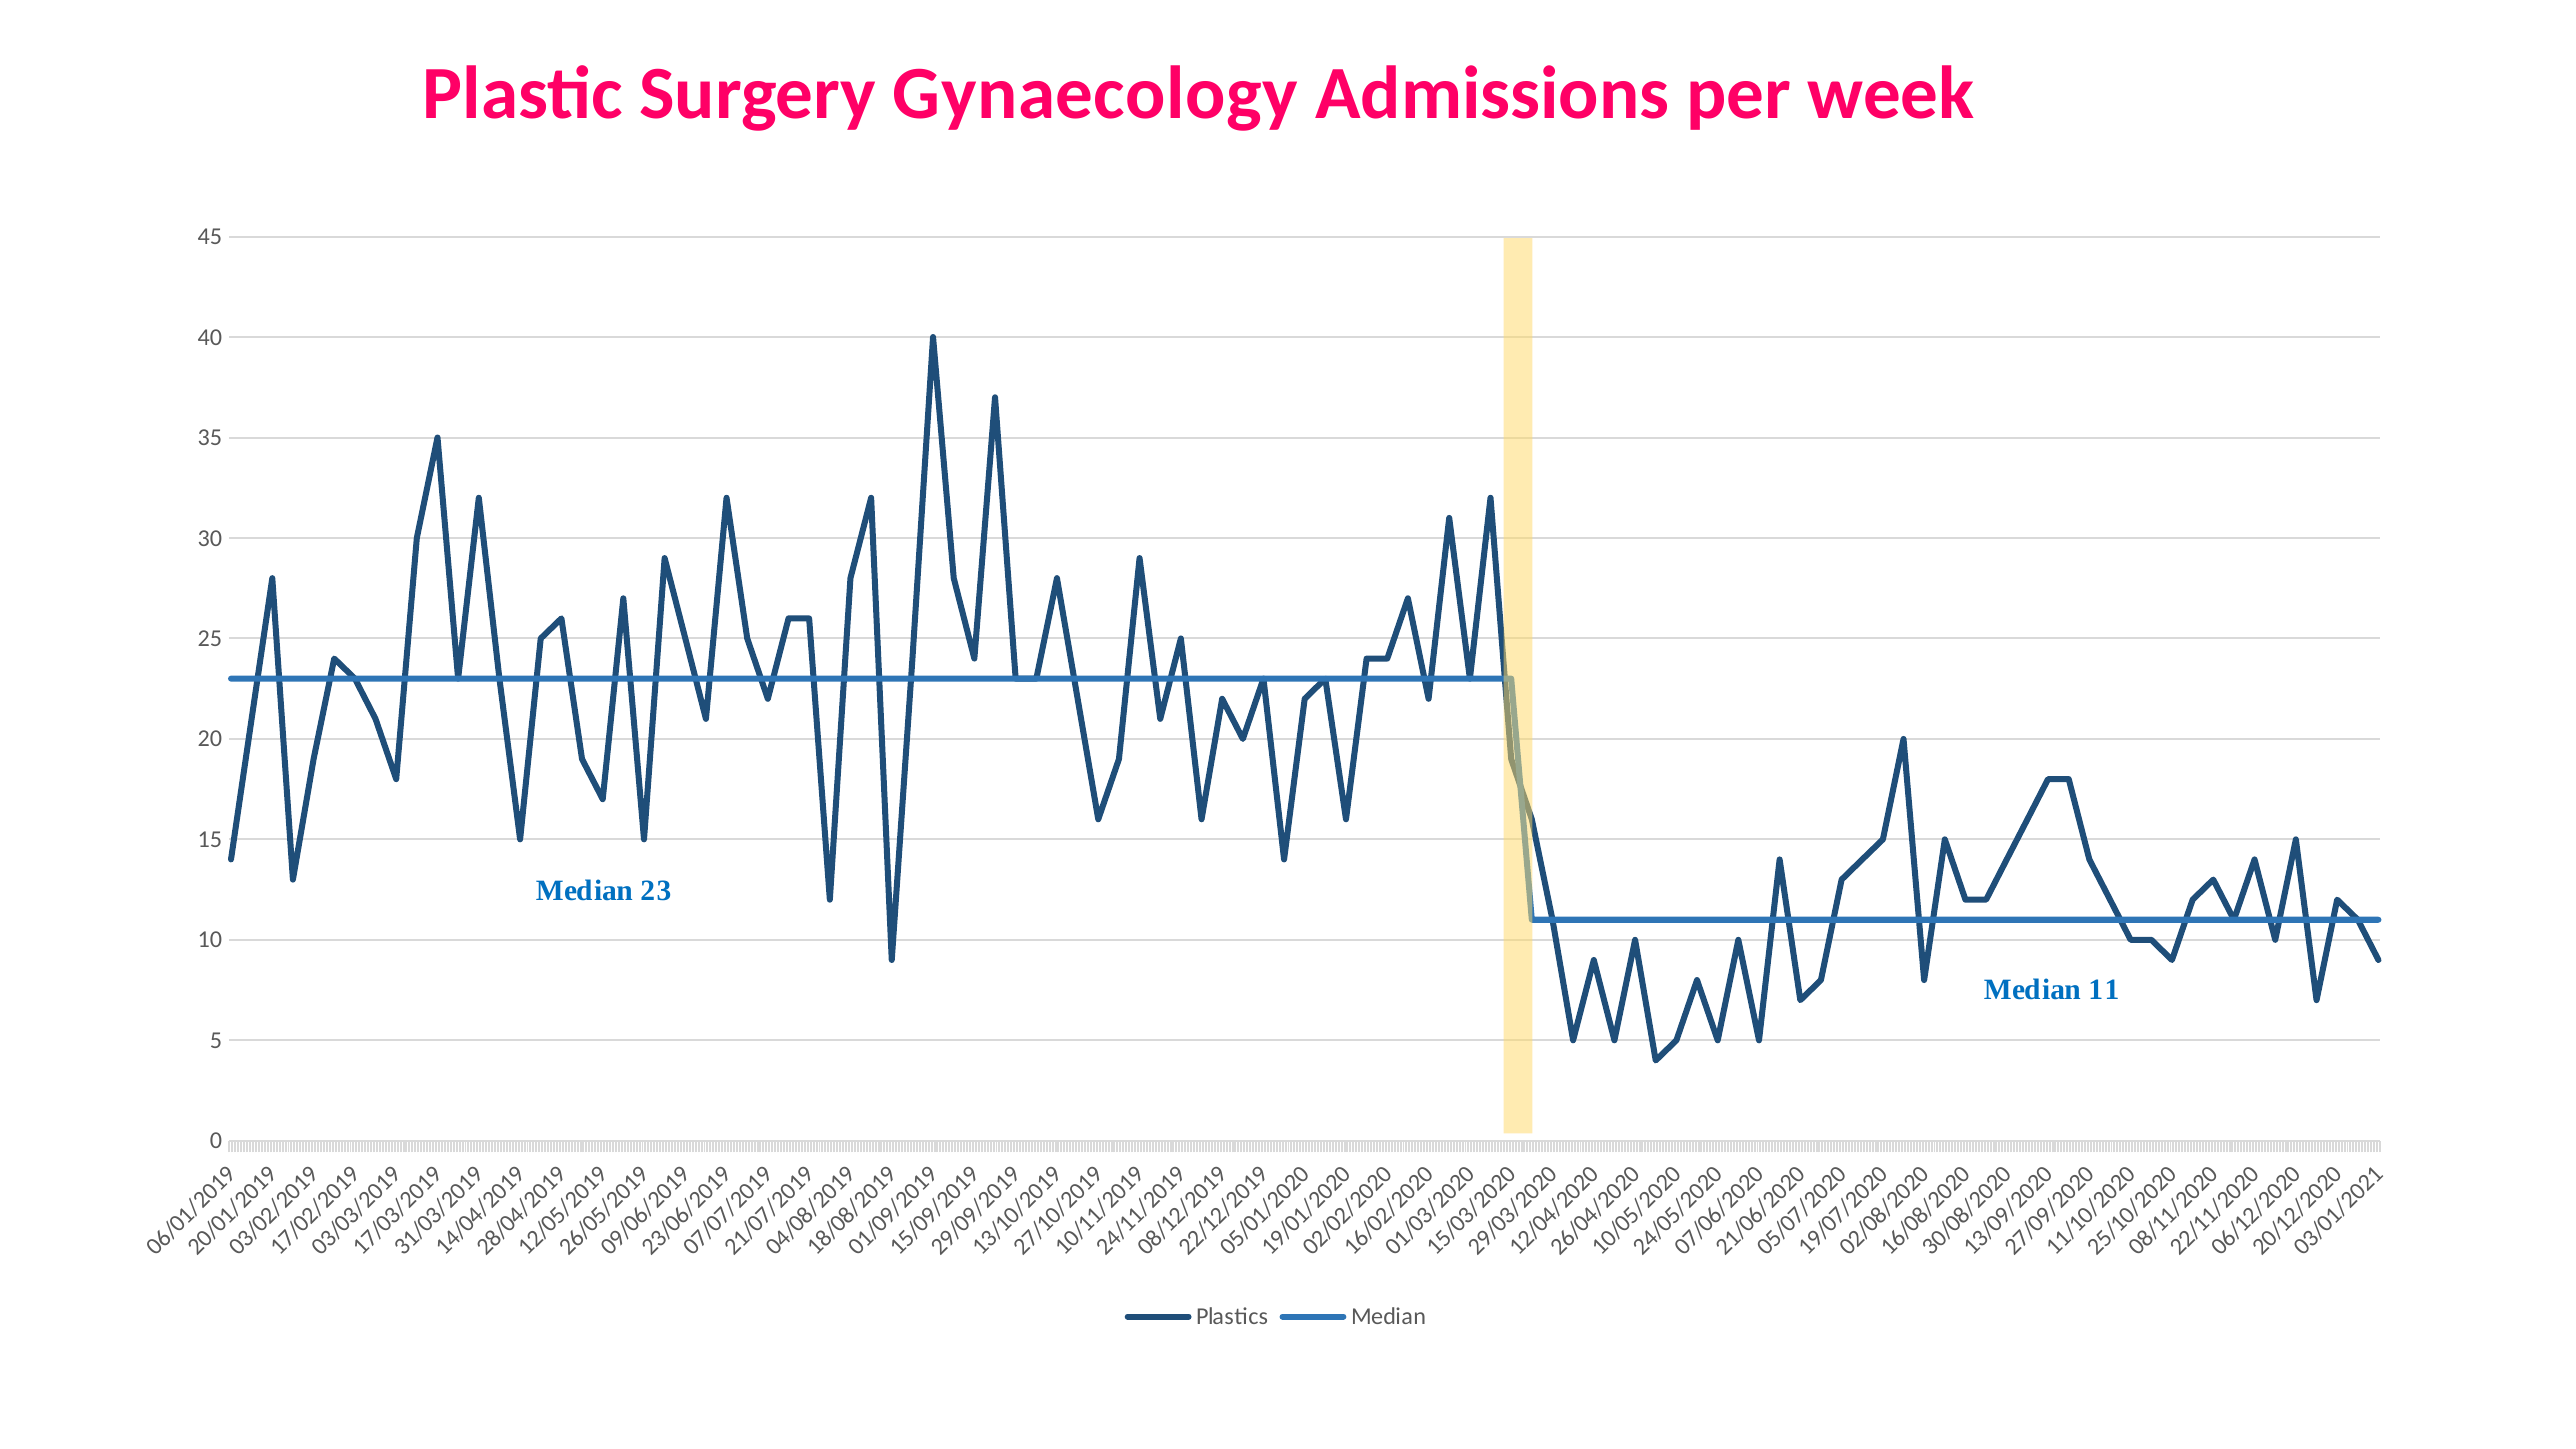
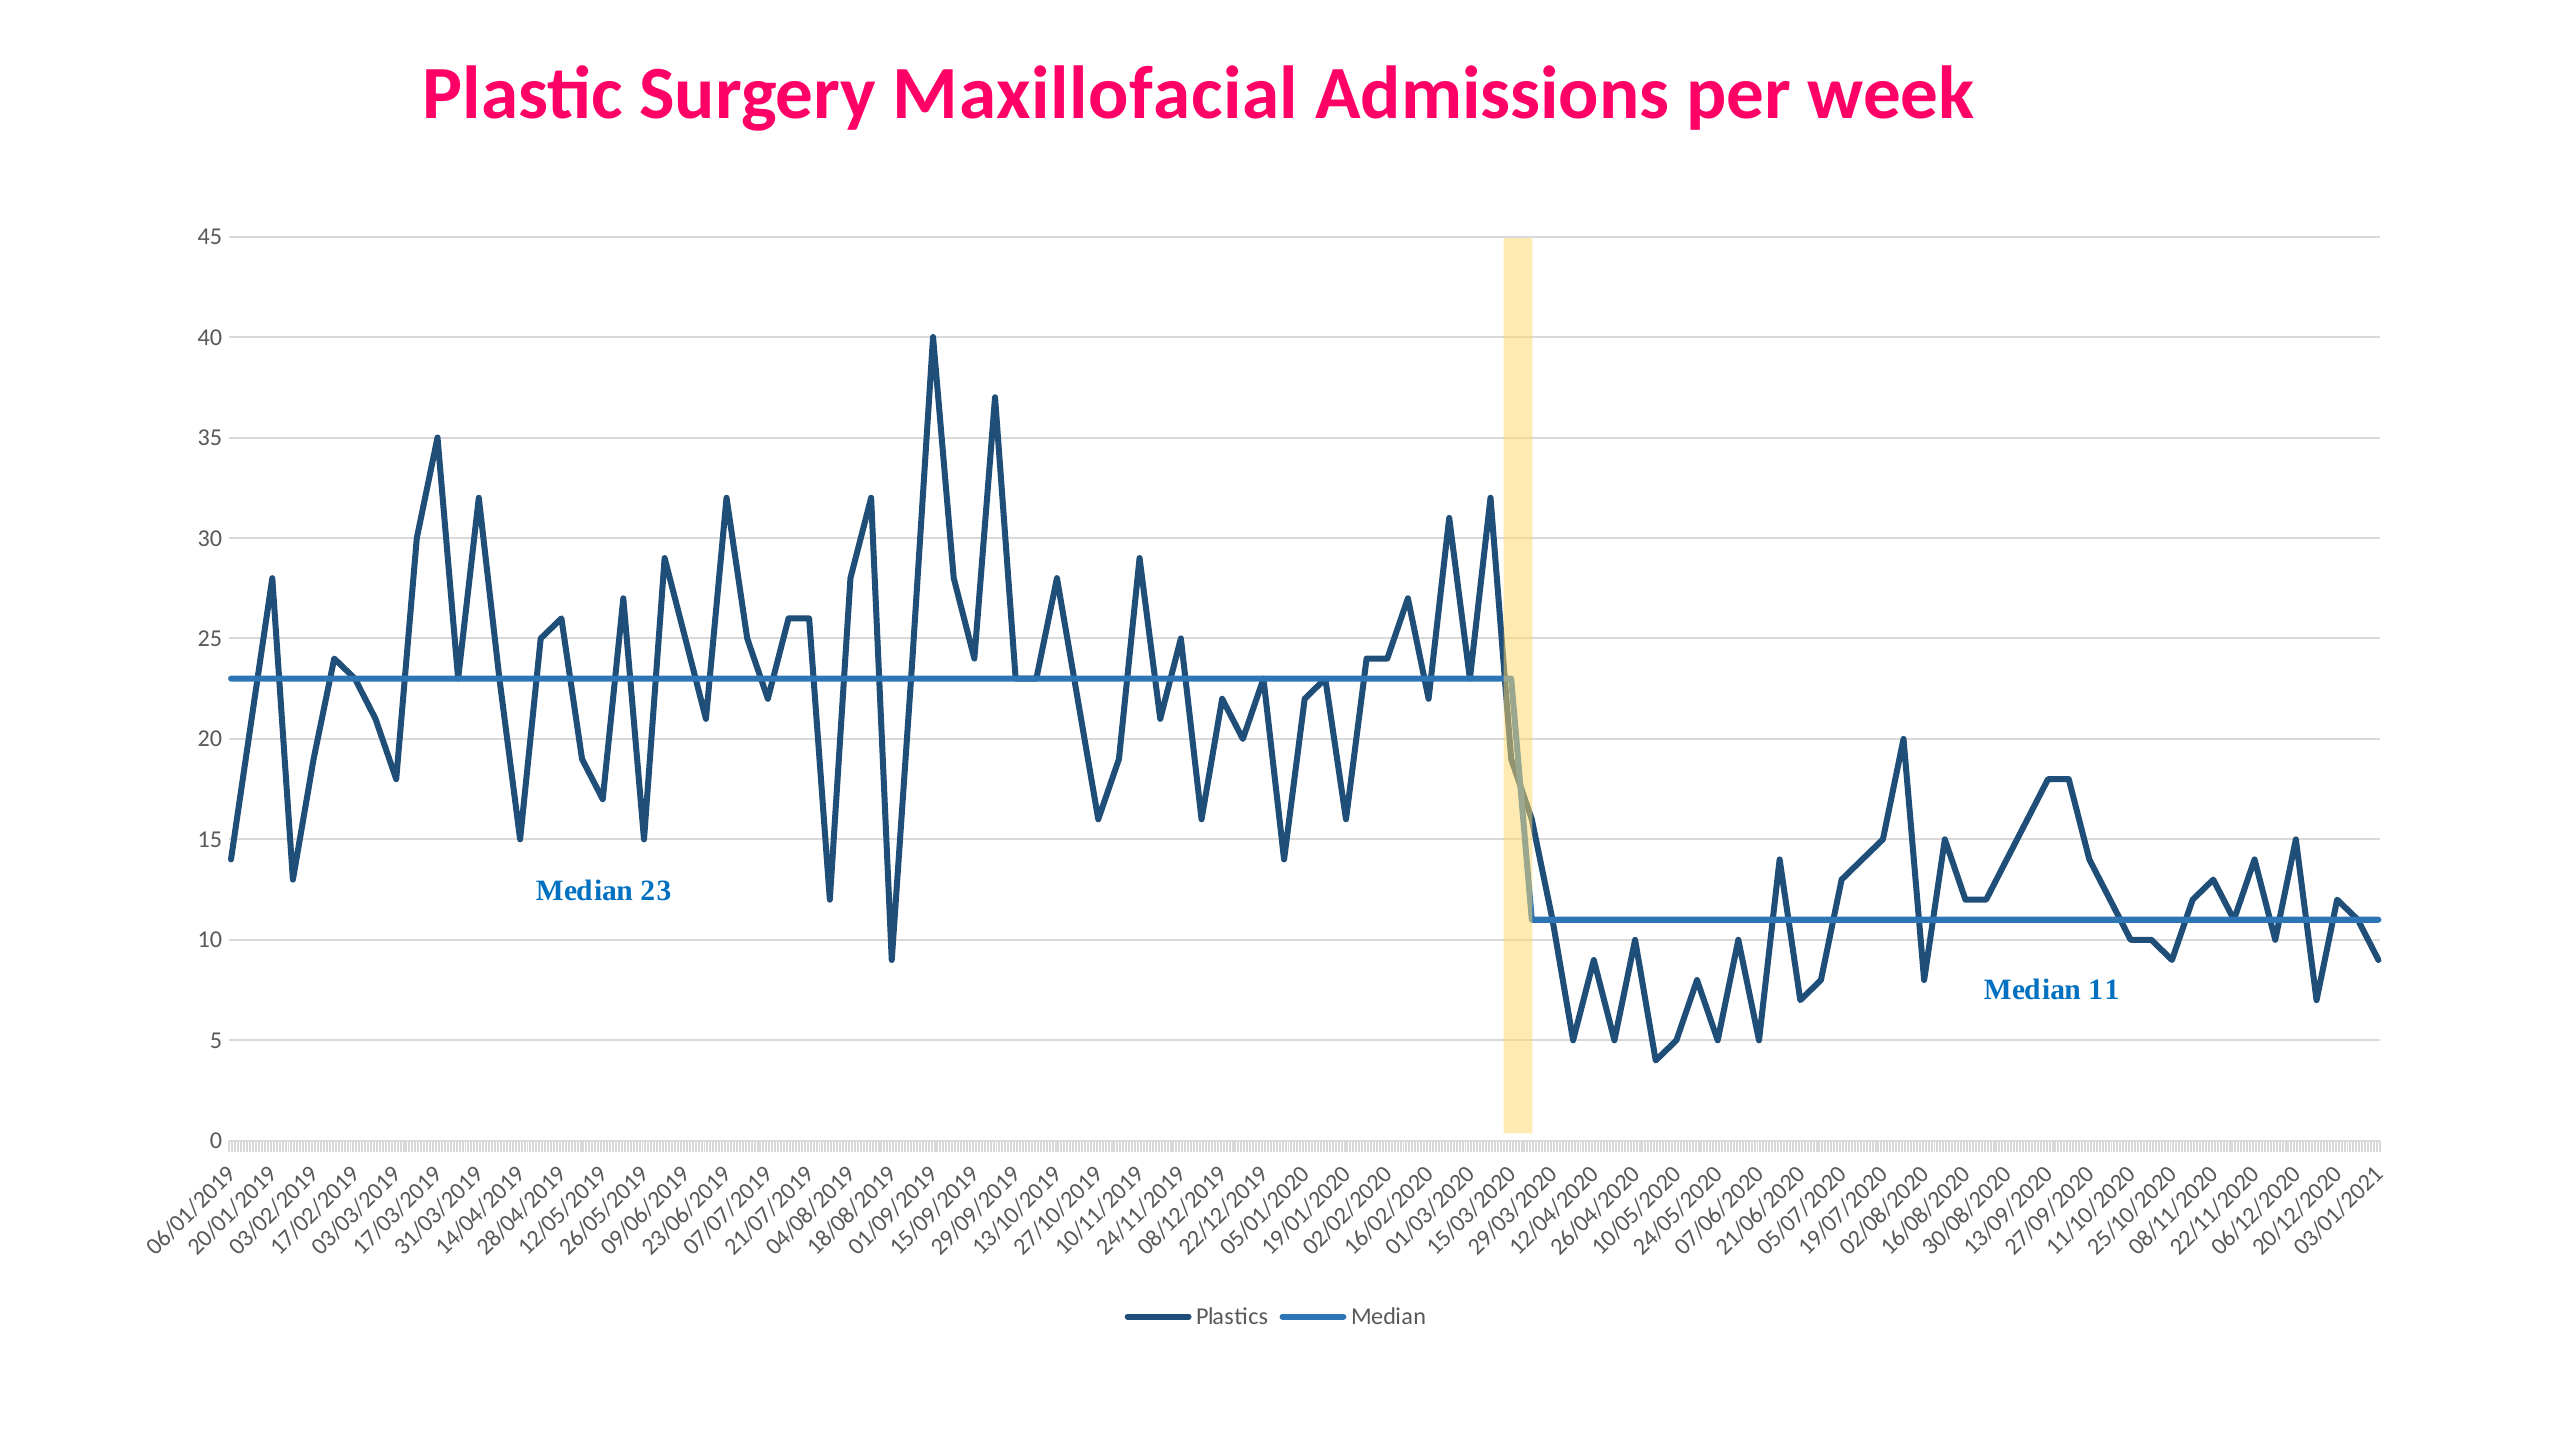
Gynaecology: Gynaecology -> Maxillofacial
